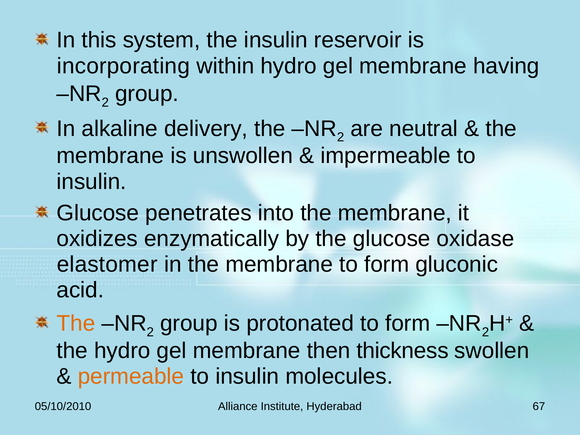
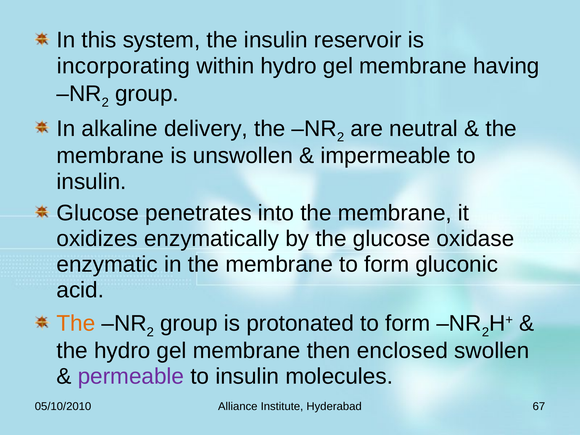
elastomer: elastomer -> enzymatic
thickness: thickness -> enclosed
permeable colour: orange -> purple
